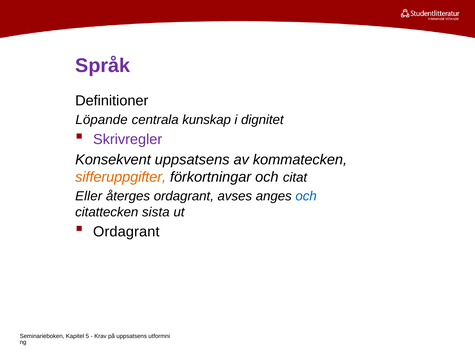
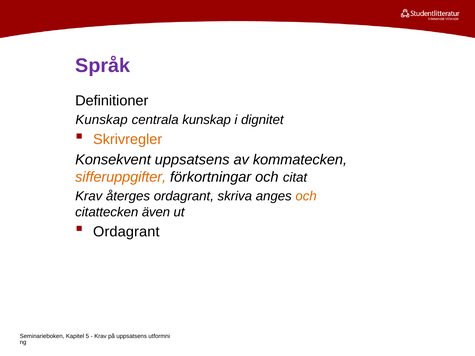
Löpande at (102, 120): Löpande -> Kunskap
Skrivregler colour: purple -> orange
Eller at (89, 196): Eller -> Krav
avses: avses -> skriva
och at (306, 196) colour: blue -> orange
sista: sista -> även
